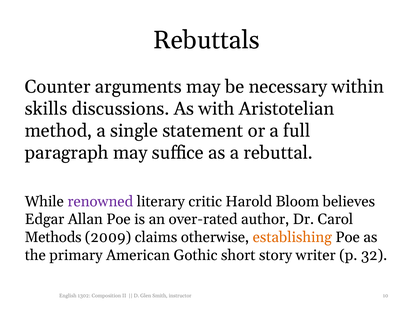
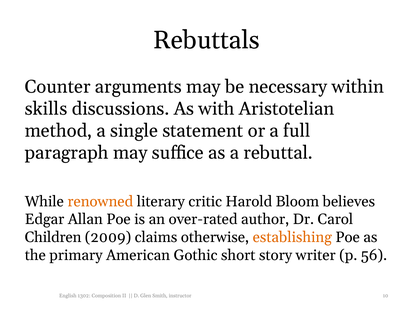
renowned colour: purple -> orange
Methods: Methods -> Children
32: 32 -> 56
